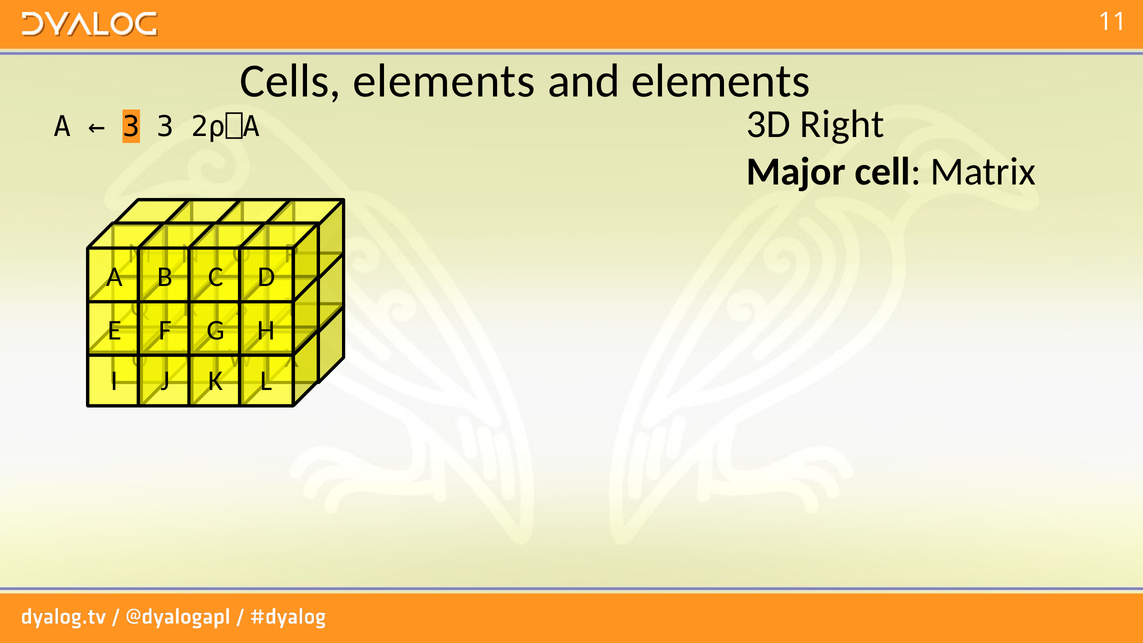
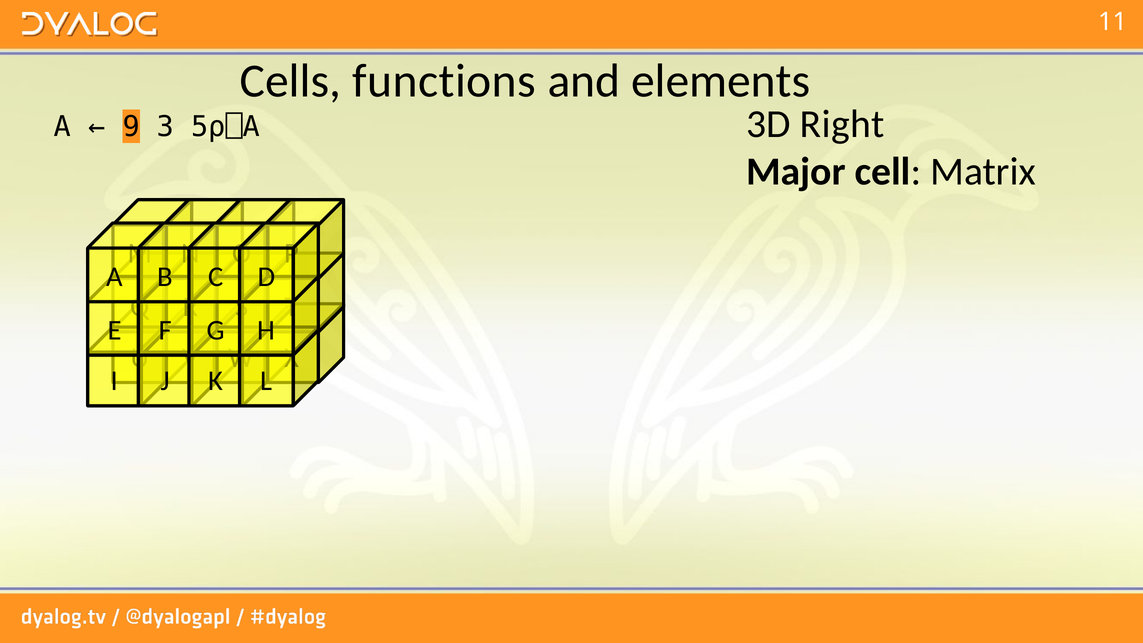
Cells elements: elements -> functions
3 at (131, 127): 3 -> 9
2⍴⎕A: 2⍴⎕A -> 5⍴⎕A
